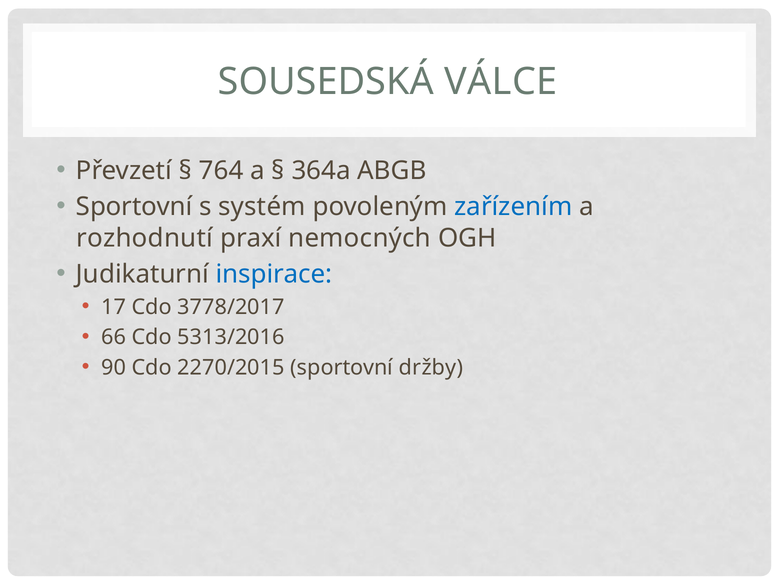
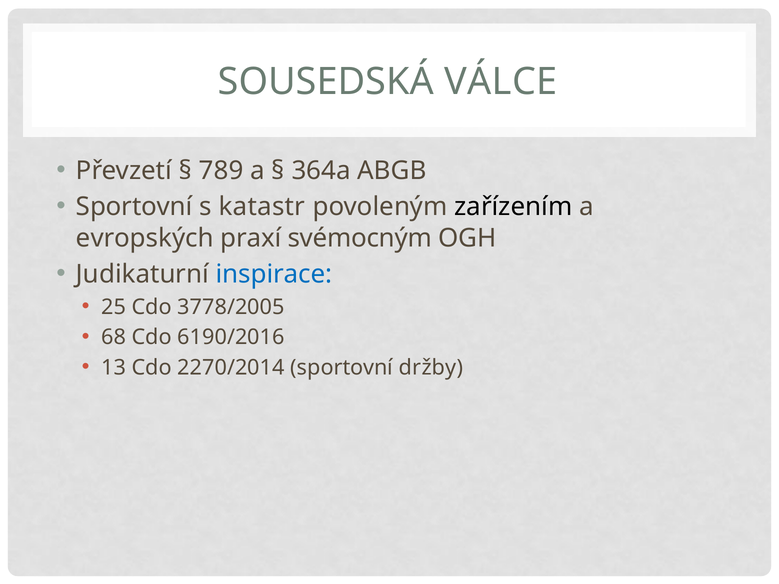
764: 764 -> 789
systém: systém -> katastr
zařízením colour: blue -> black
rozhodnutí: rozhodnutí -> evropských
nemocných: nemocných -> svémocným
17: 17 -> 25
3778/2017: 3778/2017 -> 3778/2005
66: 66 -> 68
5313/2016: 5313/2016 -> 6190/2016
90: 90 -> 13
2270/2015: 2270/2015 -> 2270/2014
